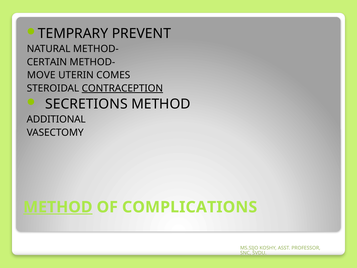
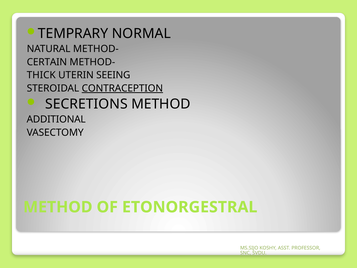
PREVENT: PREVENT -> NORMAL
MOVE: MOVE -> THICK
COMES: COMES -> SEEING
METHOD at (58, 207) underline: present -> none
COMPLICATIONS: COMPLICATIONS -> ETONORGESTRAL
